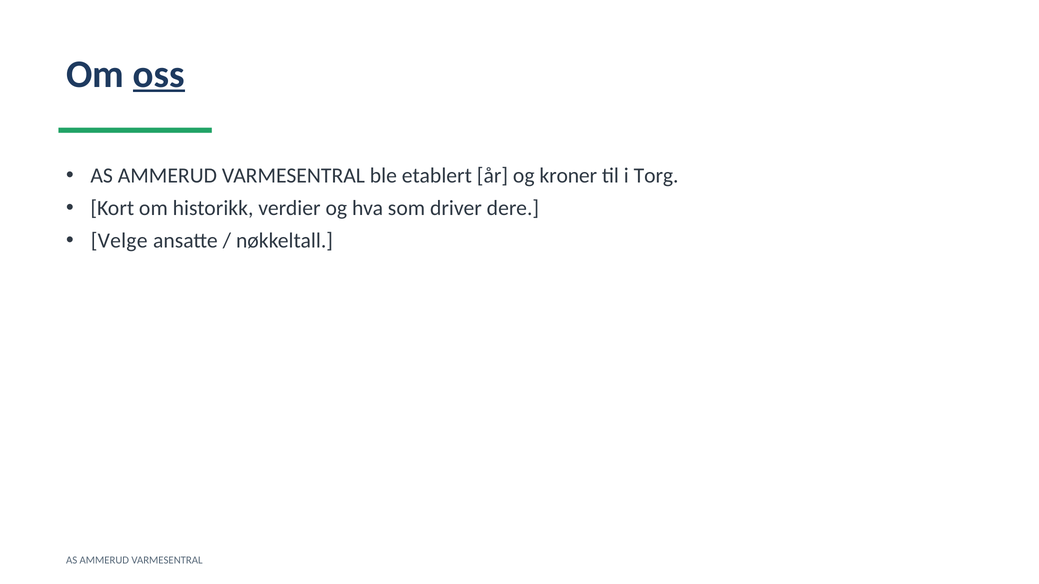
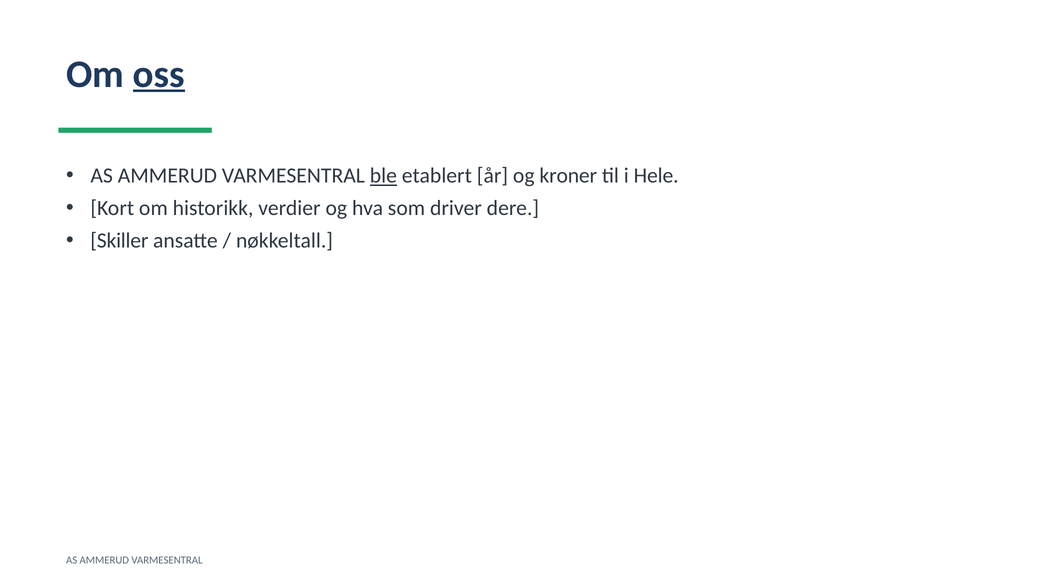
ble underline: none -> present
Torg: Torg -> Hele
Velge: Velge -> Skiller
